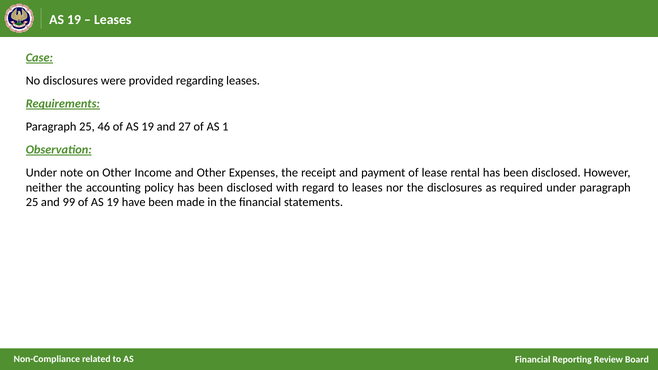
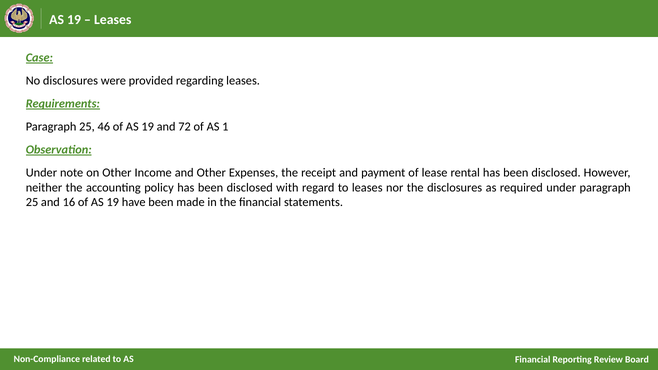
27: 27 -> 72
99: 99 -> 16
